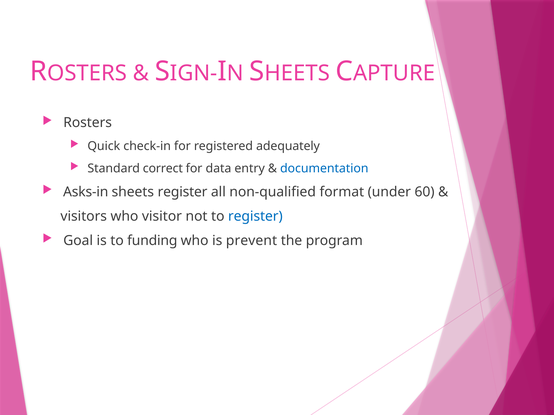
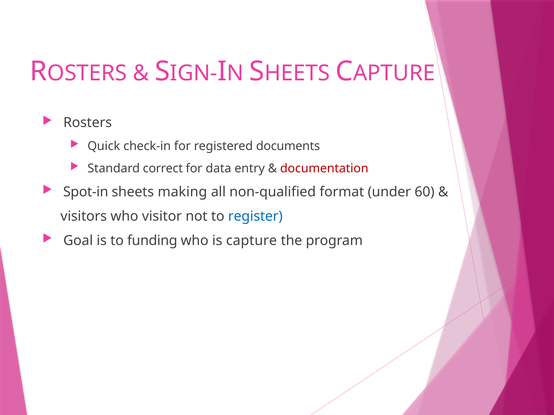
adequately: adequately -> documents
documentation colour: blue -> red
Asks-in: Asks-in -> Spot-in
sheets register: register -> making
prevent: prevent -> capture
